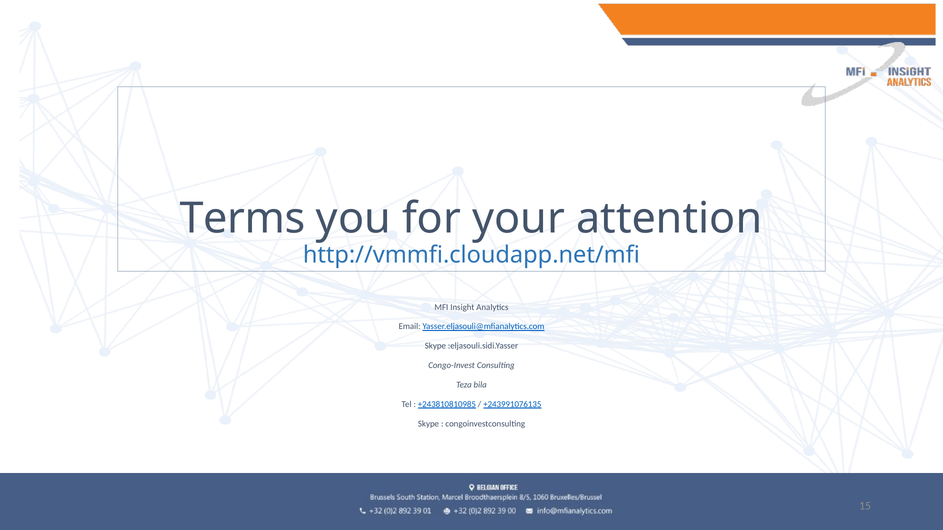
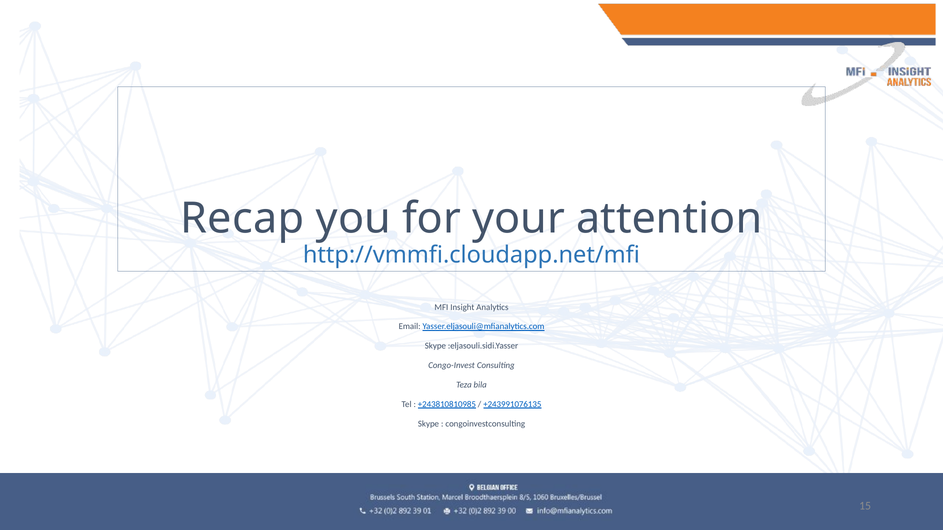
Terms: Terms -> Recap
